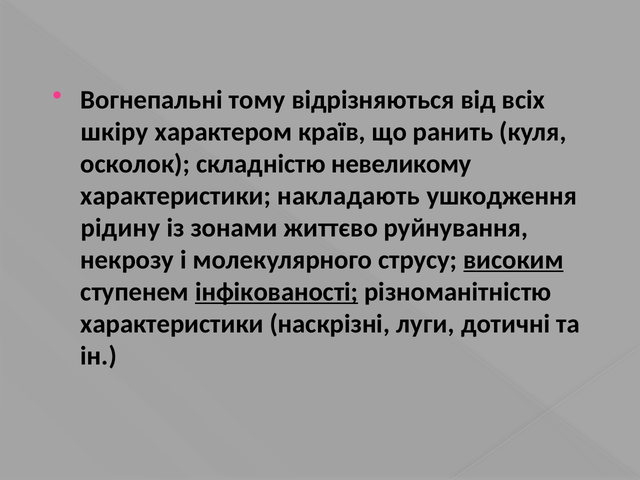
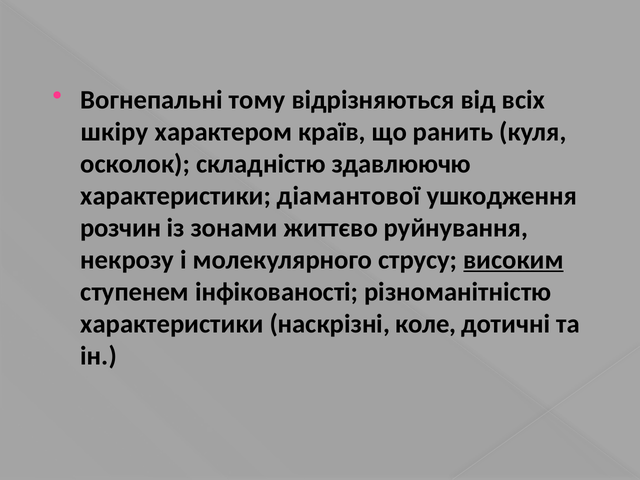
невеликому: невеликому -> здавлюючю
накладають: накладають -> діамантової
рідину: рідину -> розчин
інфікованості underline: present -> none
луги: луги -> коле
